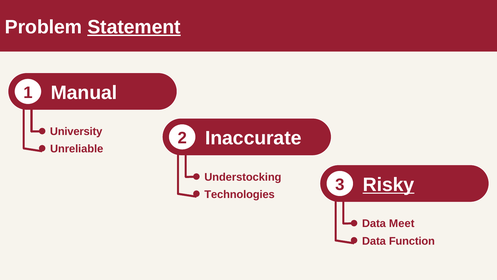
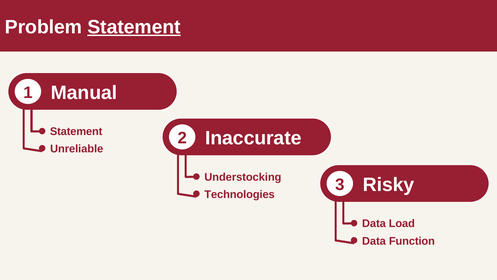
University at (76, 131): University -> Statement
Risky underline: present -> none
Meet: Meet -> Load
